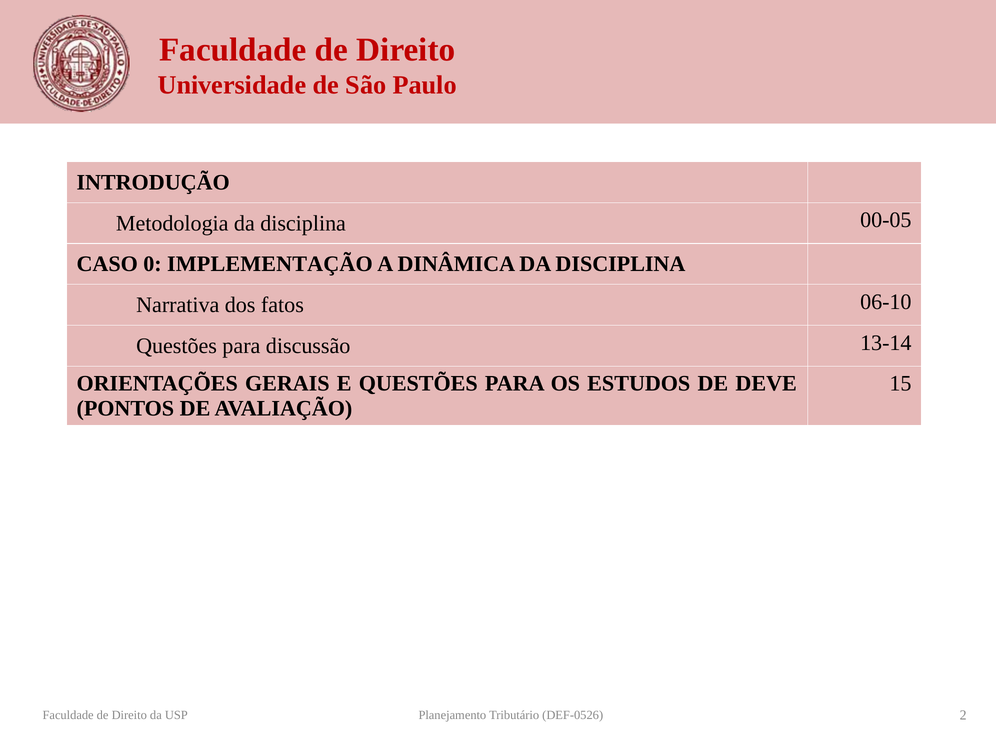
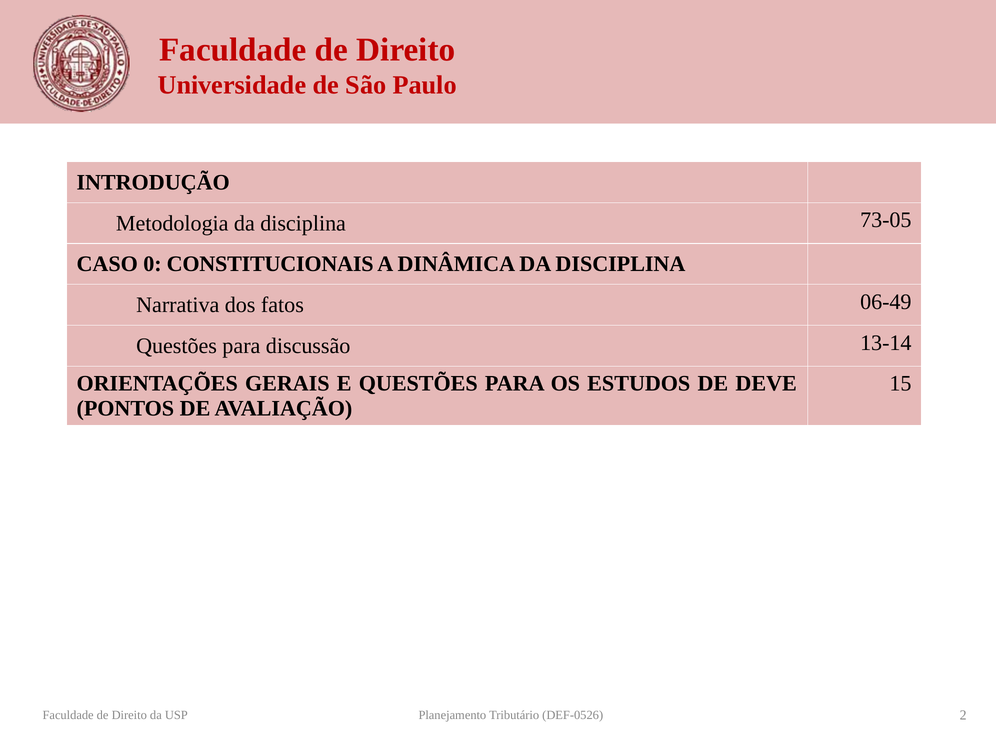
00-05: 00-05 -> 73-05
IMPLEMENTAÇÃO: IMPLEMENTAÇÃO -> CONSTITUCIONAIS
06-10: 06-10 -> 06-49
